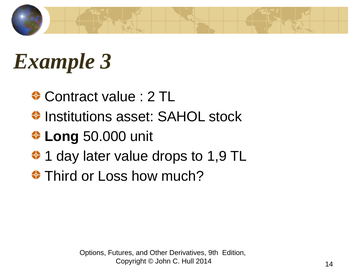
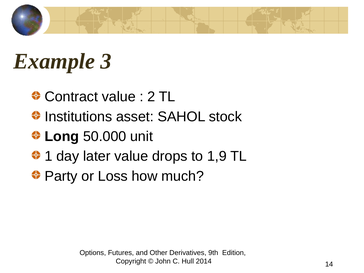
Third: Third -> Party
